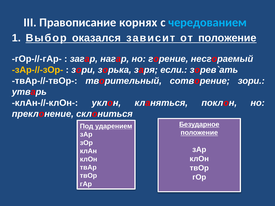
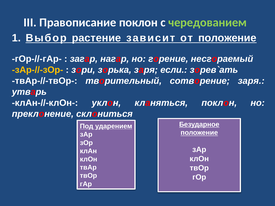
Правописание корнях: корнях -> поклон
чередованием colour: light blue -> light green
оказался: оказался -> растение
сотворение зори: зори -> заря
